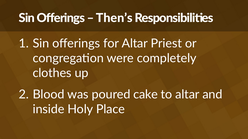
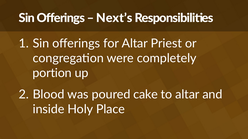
Then’s: Then’s -> Next’s
clothes: clothes -> portion
